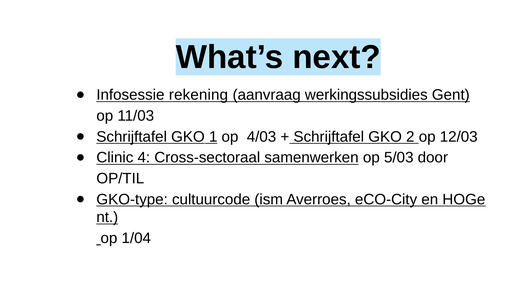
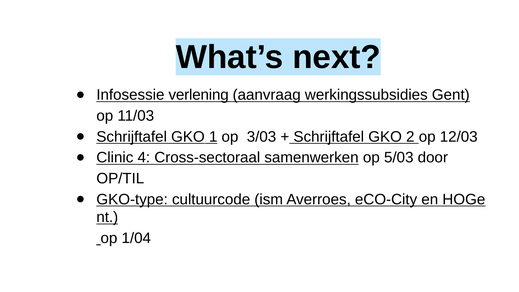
rekening: rekening -> verlening
4/03: 4/03 -> 3/03
